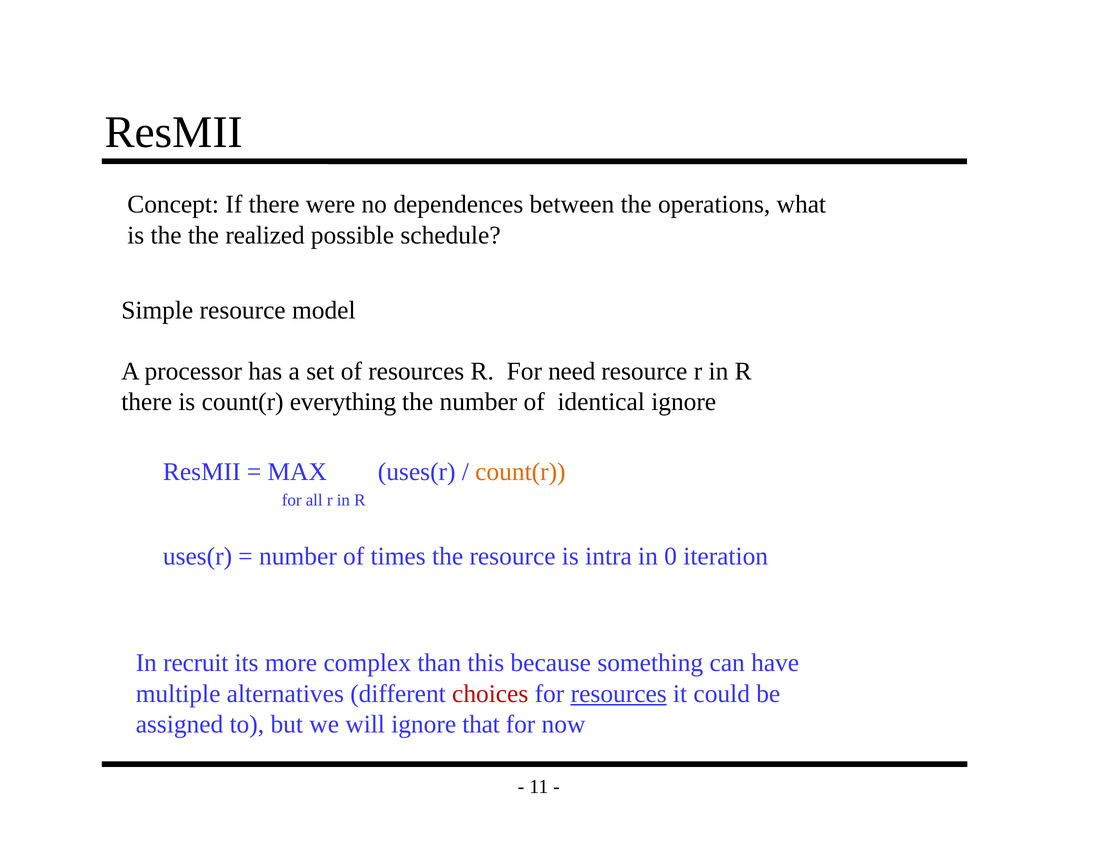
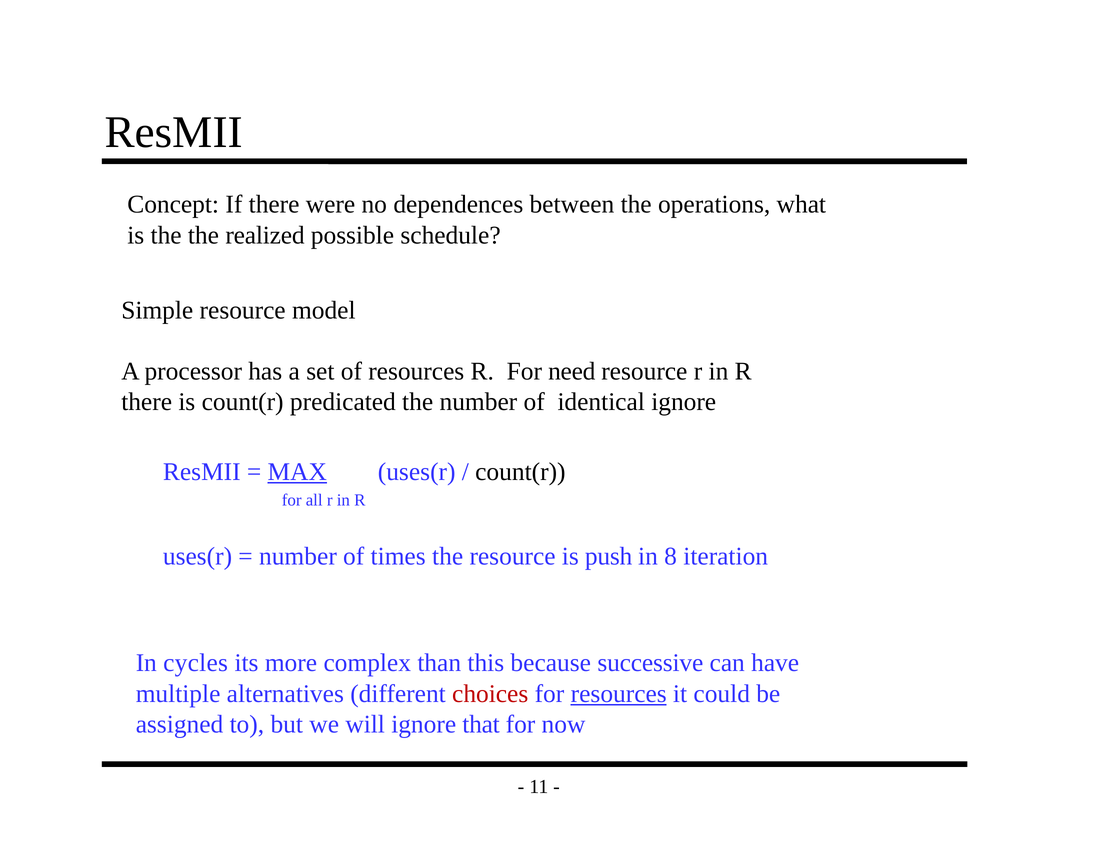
everything: everything -> predicated
MAX underline: none -> present
count(r at (520, 471) colour: orange -> black
intra: intra -> push
0: 0 -> 8
recruit: recruit -> cycles
something: something -> successive
